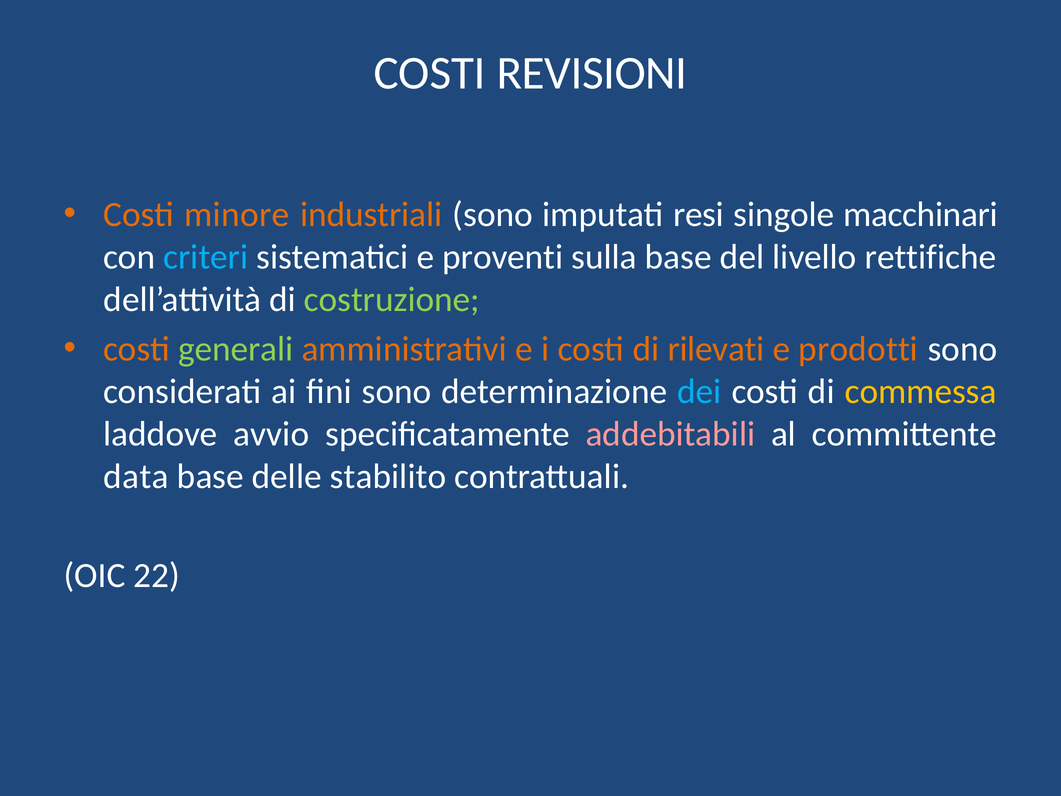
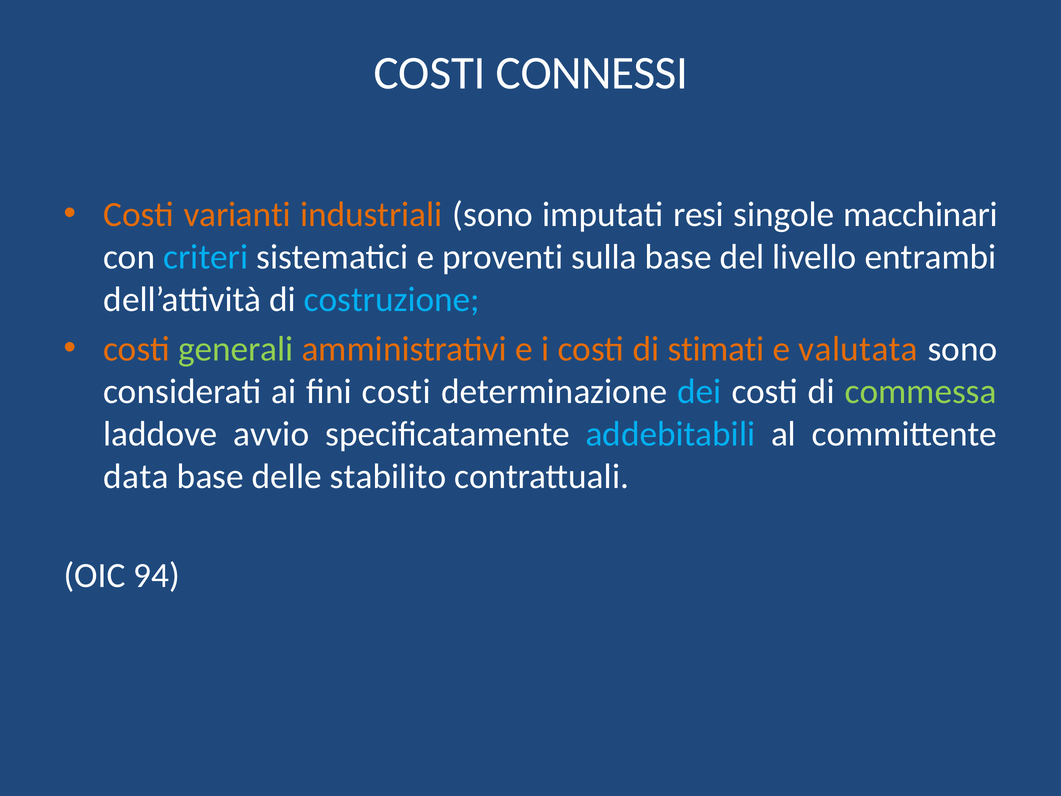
REVISIONI: REVISIONI -> CONNESSI
minore: minore -> varianti
rettifiche: rettifiche -> entrambi
costruzione colour: light green -> light blue
rilevati: rilevati -> stimati
prodotti: prodotti -> valutata
fini sono: sono -> costi
commessa colour: yellow -> light green
addebitabili colour: pink -> light blue
22: 22 -> 94
